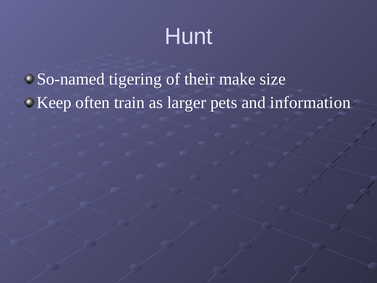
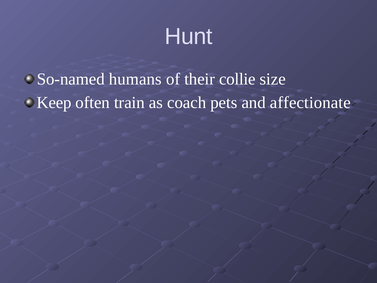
tigering: tigering -> humans
make: make -> collie
larger: larger -> coach
information: information -> affectionate
